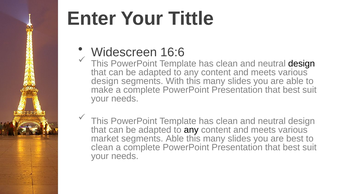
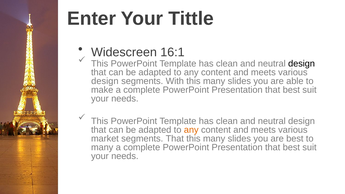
16:6: 16:6 -> 16:1
any at (191, 130) colour: black -> orange
segments Able: Able -> That
clean at (102, 147): clean -> many
